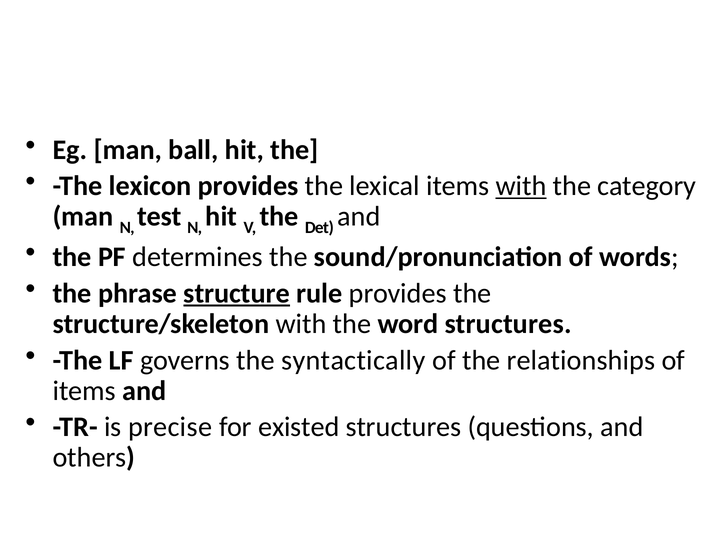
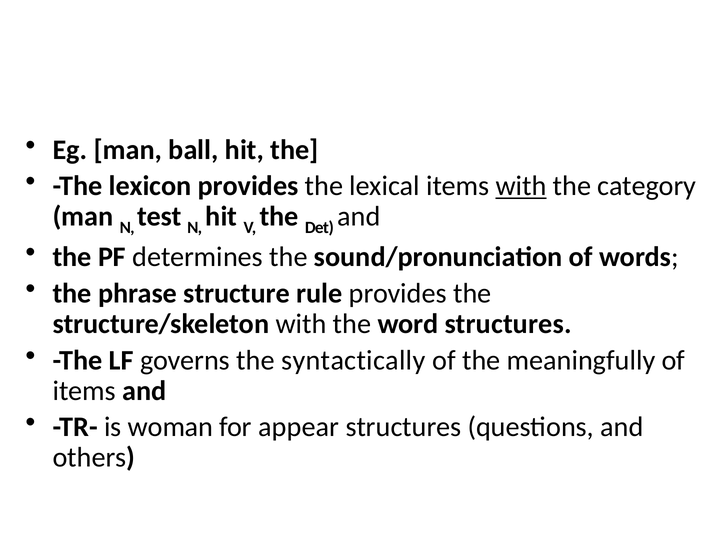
structure underline: present -> none
relationships: relationships -> meaningfully
precise: precise -> woman
existed: existed -> appear
